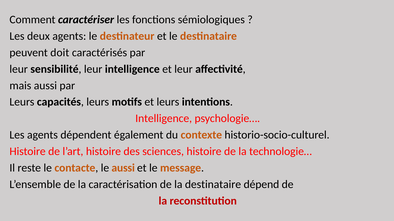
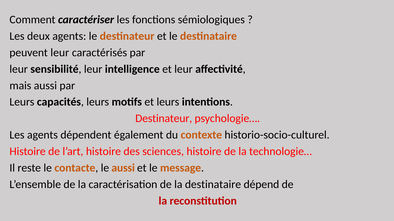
peuvent doit: doit -> leur
Intelligence at (164, 119): Intelligence -> Destinateur
